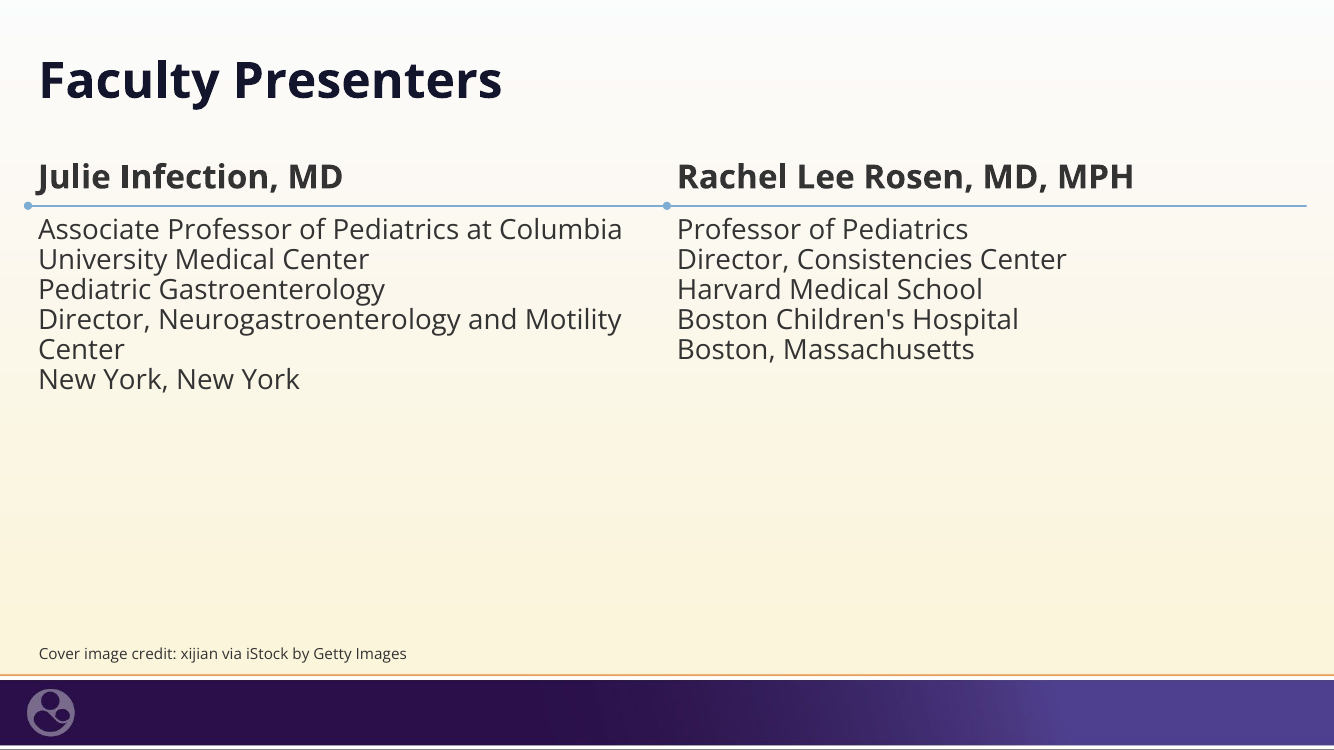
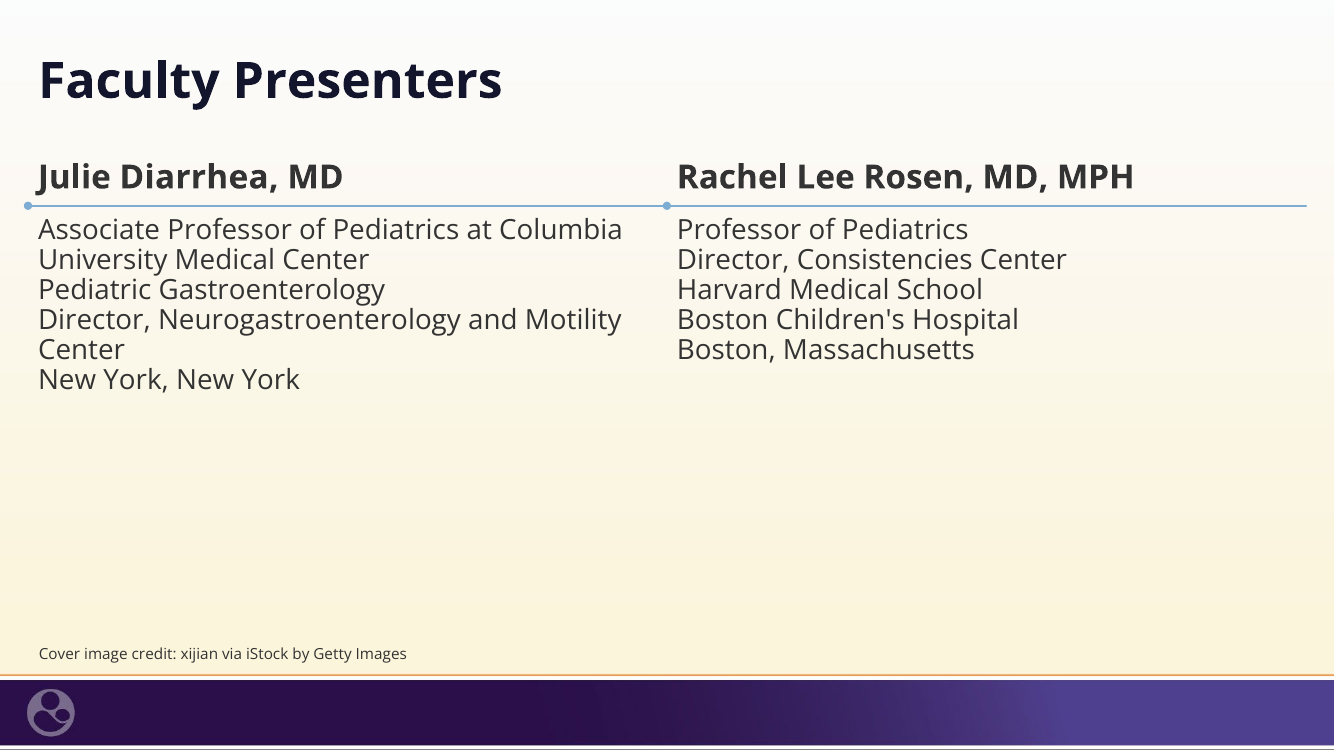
Infection: Infection -> Diarrhea
